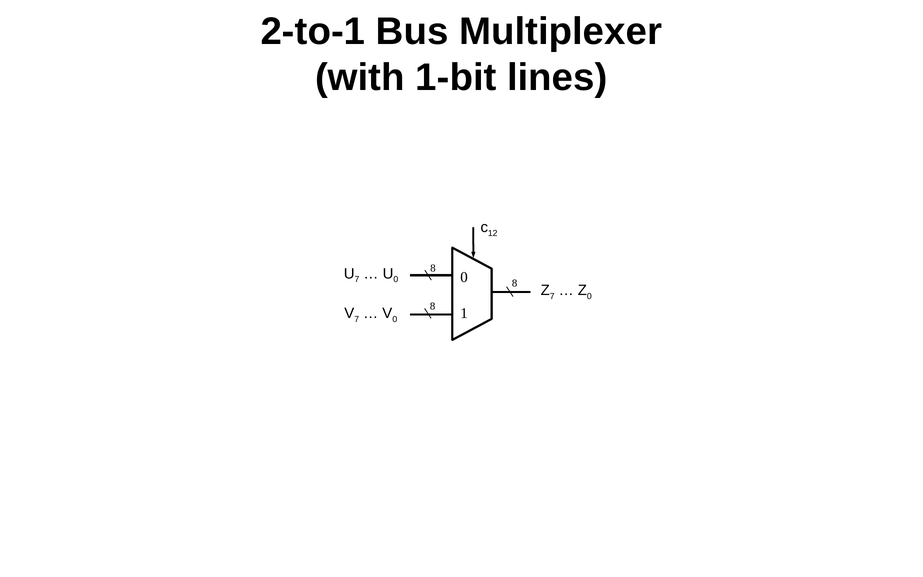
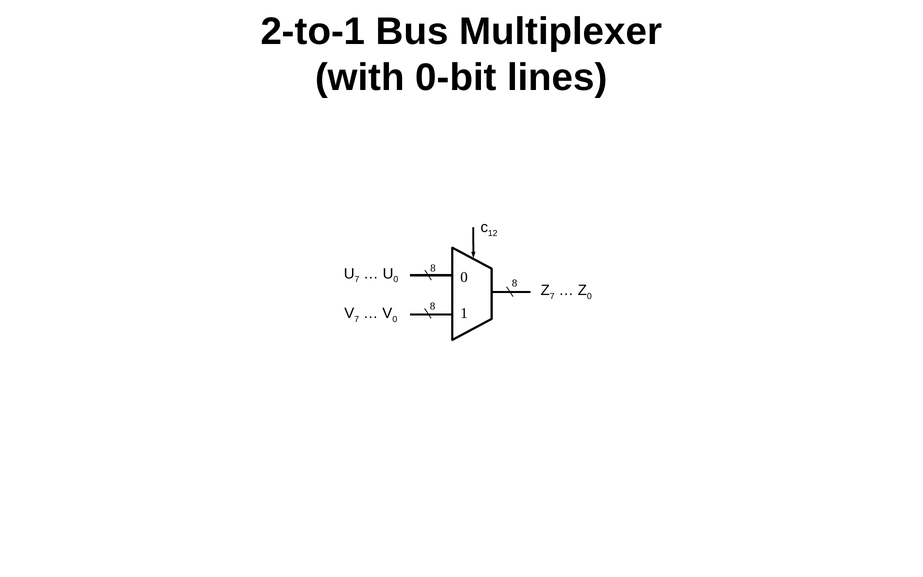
1-bit: 1-bit -> 0-bit
